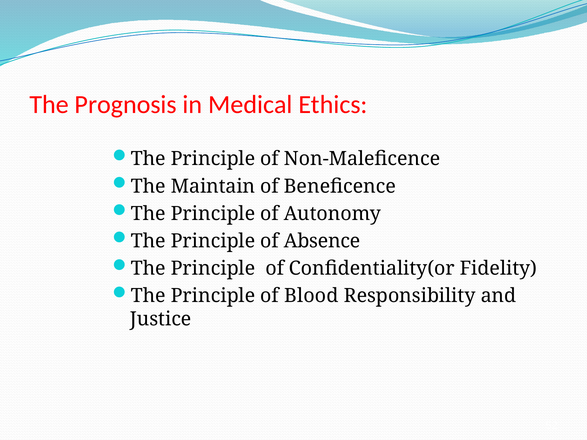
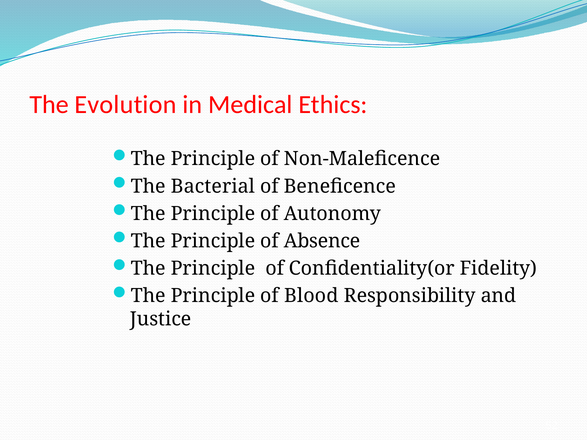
Prognosis: Prognosis -> Evolution
Maintain: Maintain -> Bacterial
